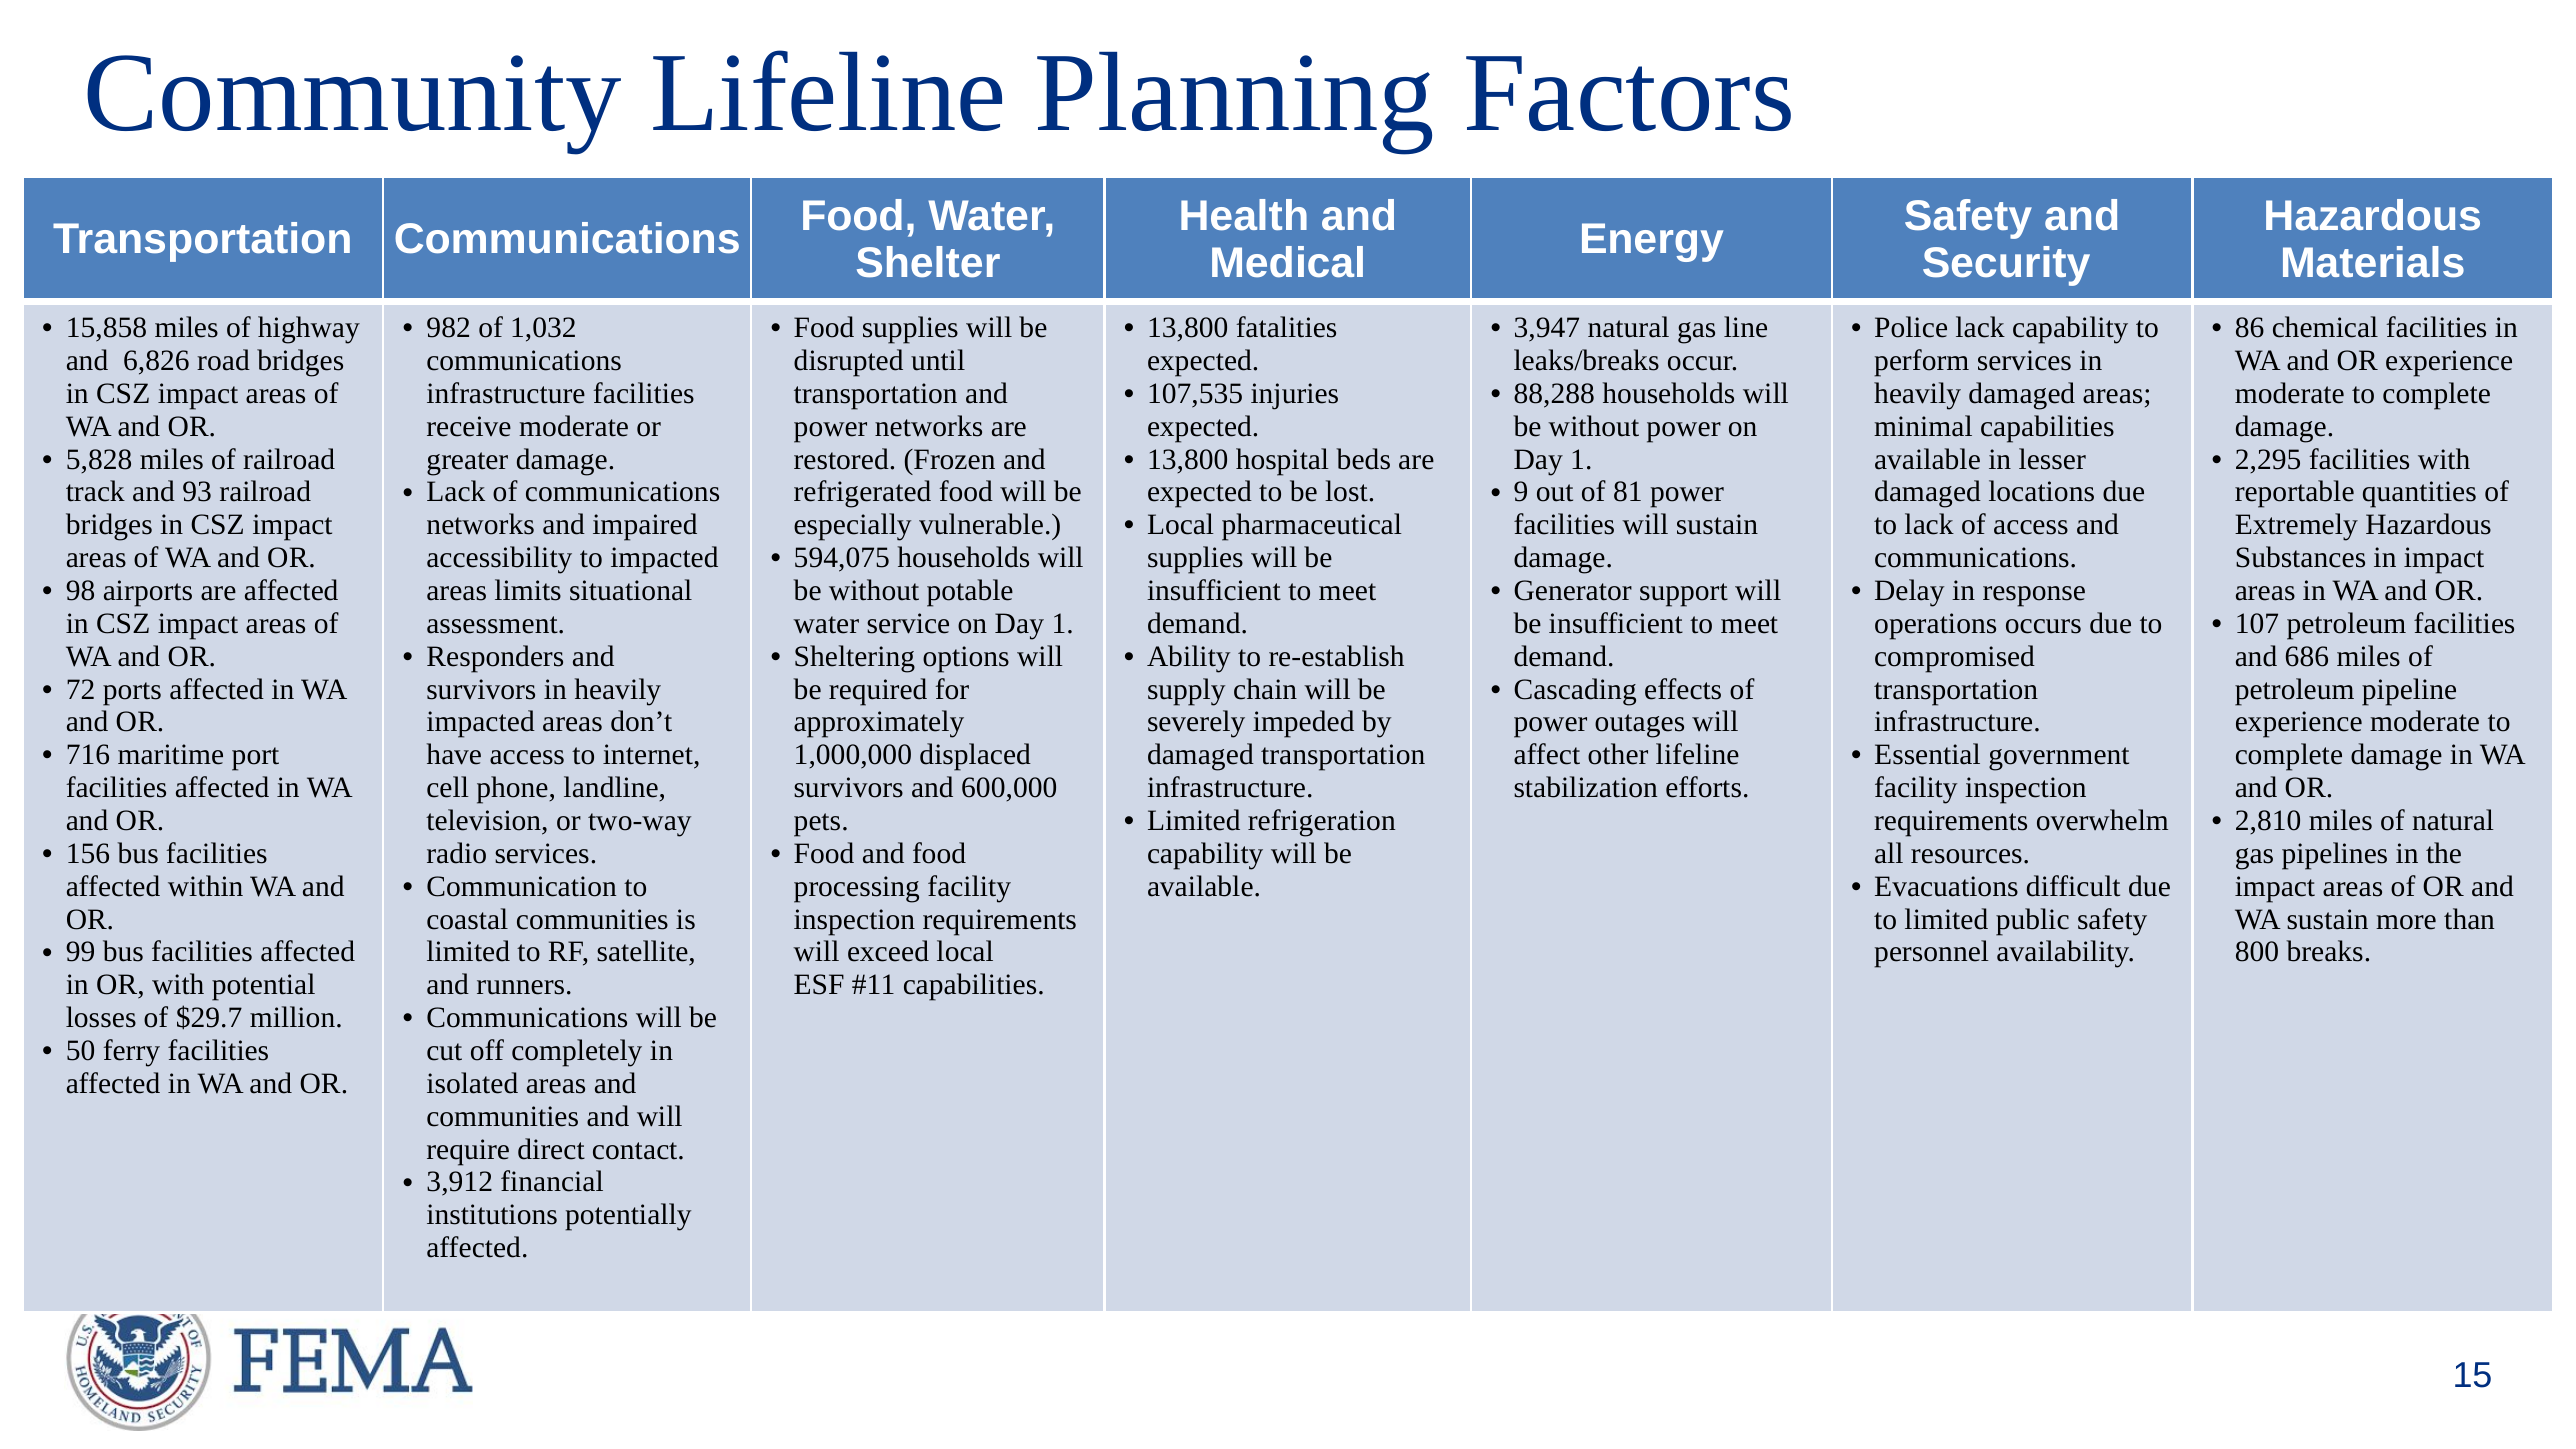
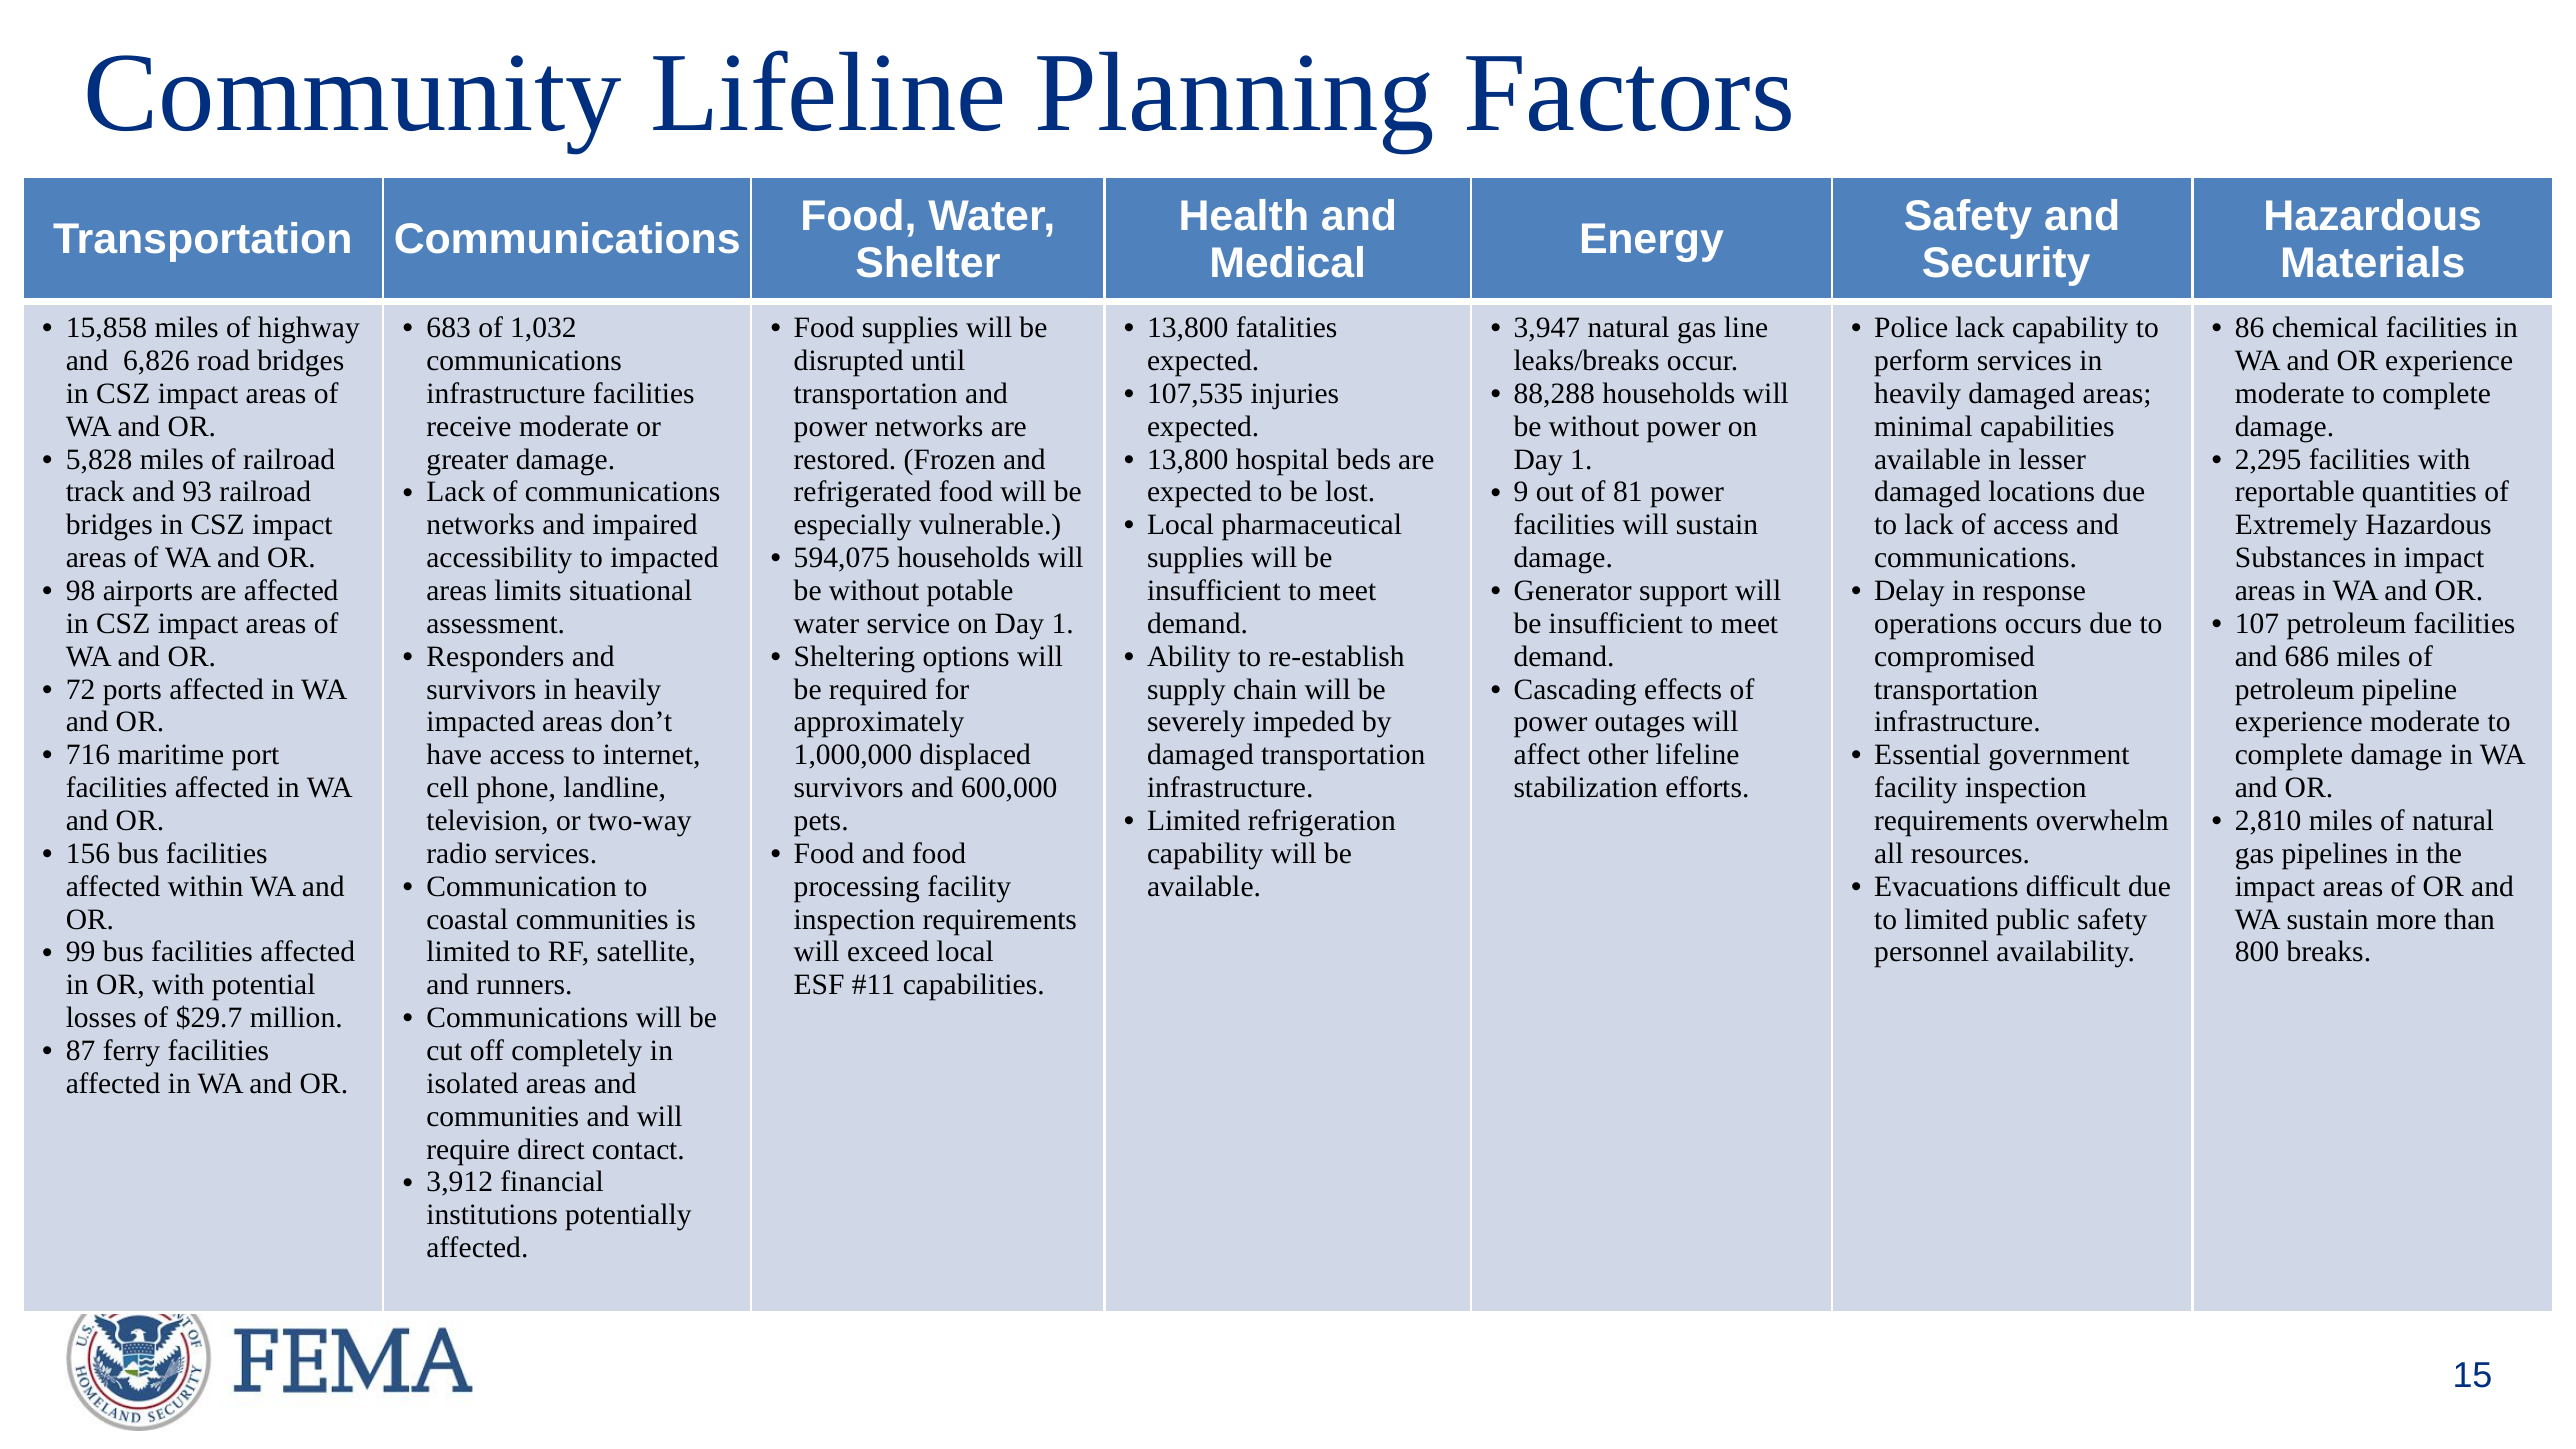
982: 982 -> 683
50: 50 -> 87
